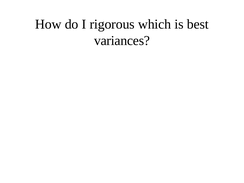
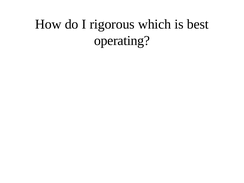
variances: variances -> operating
